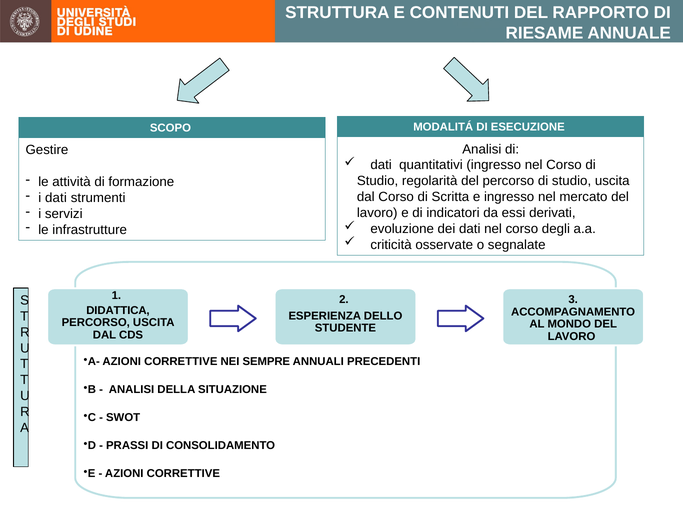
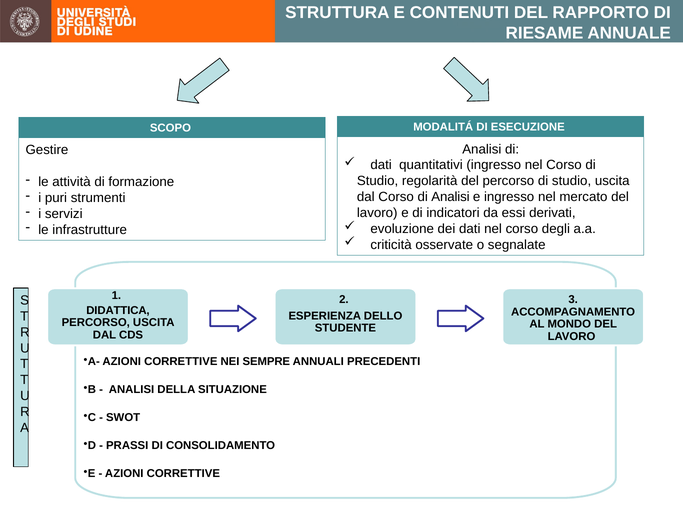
di Scritta: Scritta -> Analisi
i dati: dati -> puri
